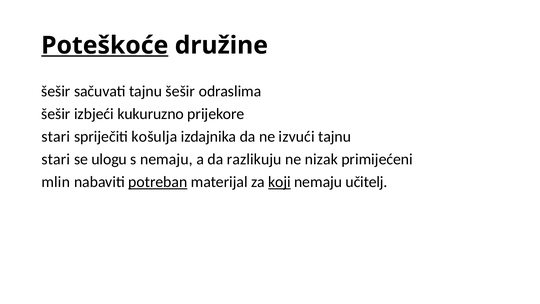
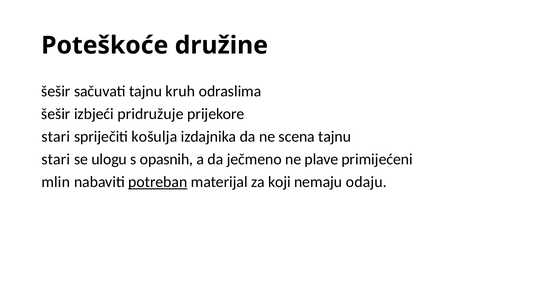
Poteškoće underline: present -> none
tajnu šešir: šešir -> kruh
kukuruzno: kukuruzno -> pridružuje
izvući: izvući -> scena
s nemaju: nemaju -> opasnih
razlikuju: razlikuju -> ječmeno
nizak: nizak -> plave
koji underline: present -> none
učitelj: učitelj -> odaju
